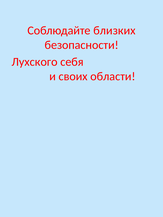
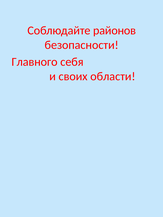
близких: близких -> районов
Лухского: Лухского -> Главного
